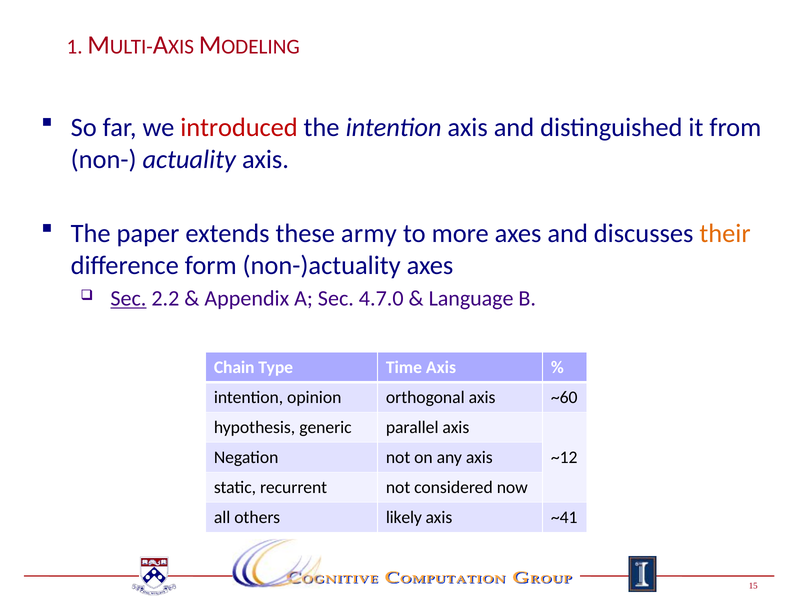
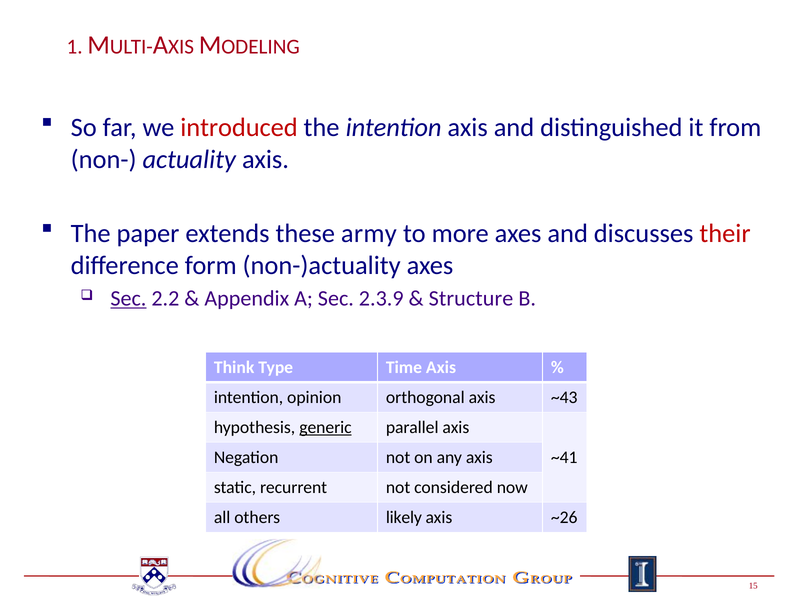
their colour: orange -> red
4.7.0: 4.7.0 -> 2.3.9
Language: Language -> Structure
Chain: Chain -> Think
~60: ~60 -> ~43
generic underline: none -> present
~12: ~12 -> ~41
~41: ~41 -> ~26
